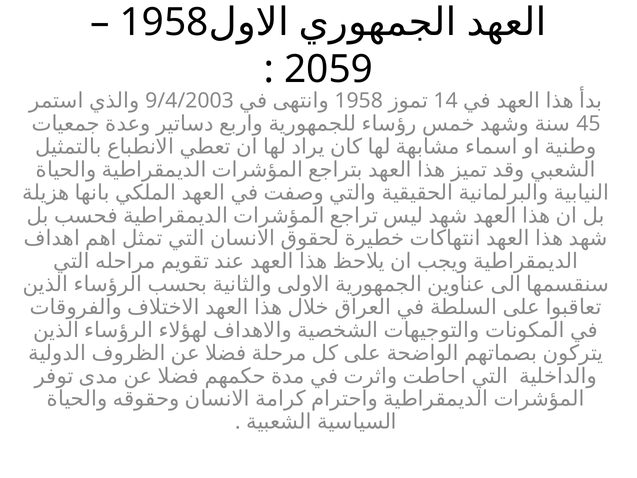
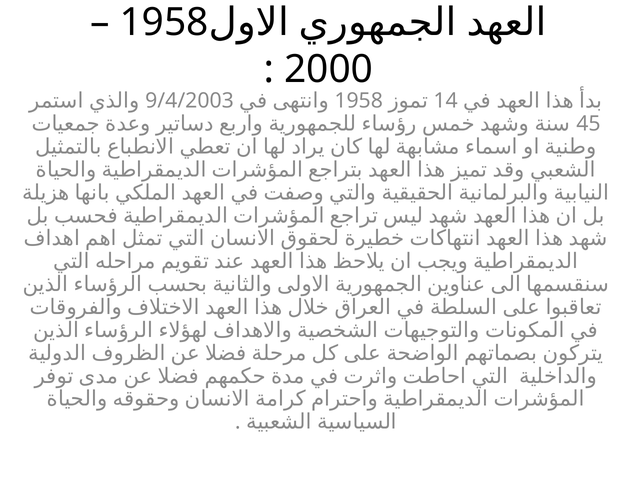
2059: 2059 -> 2000
